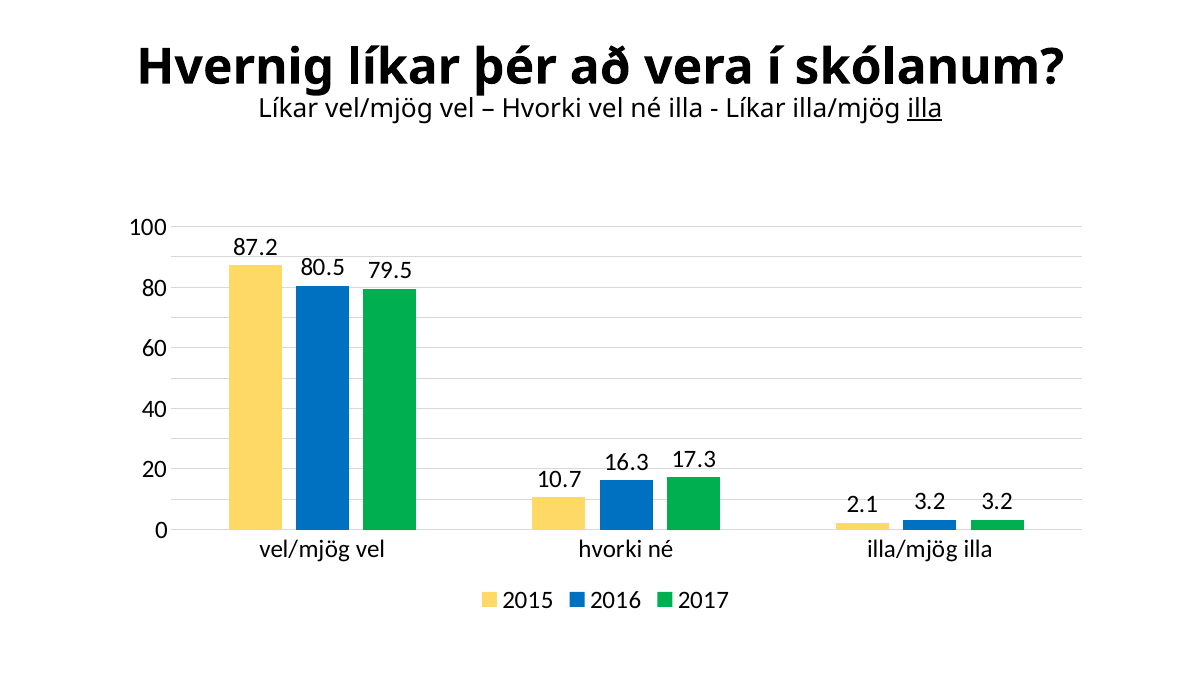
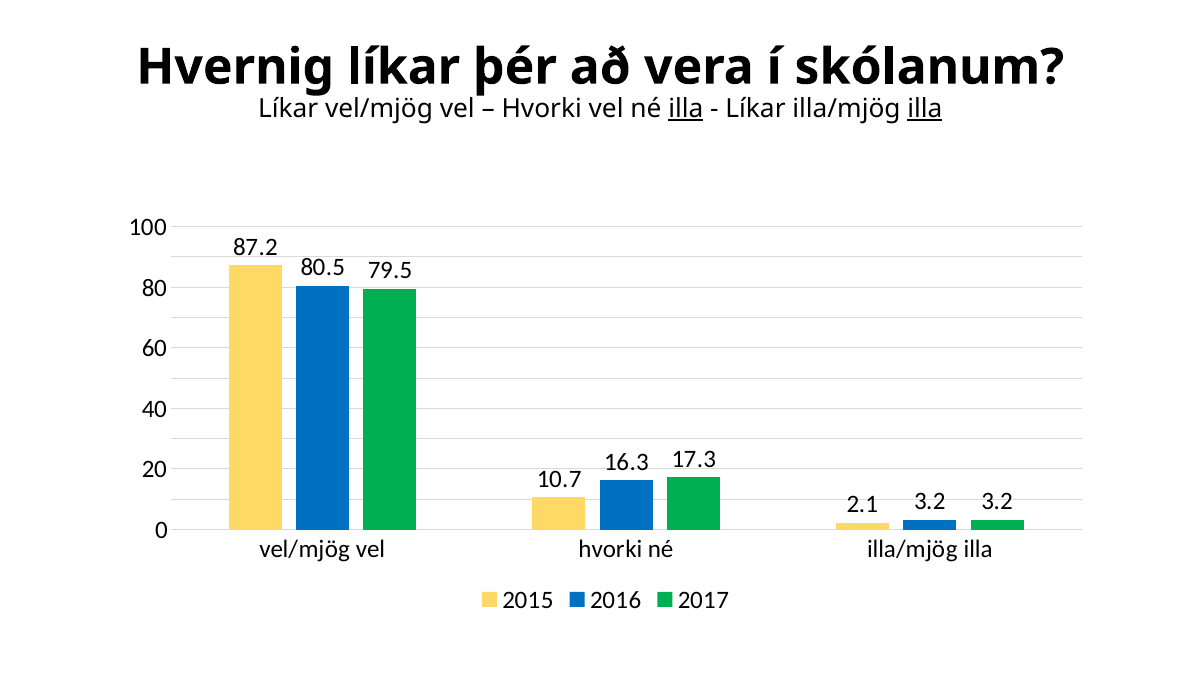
illa at (686, 108) underline: none -> present
